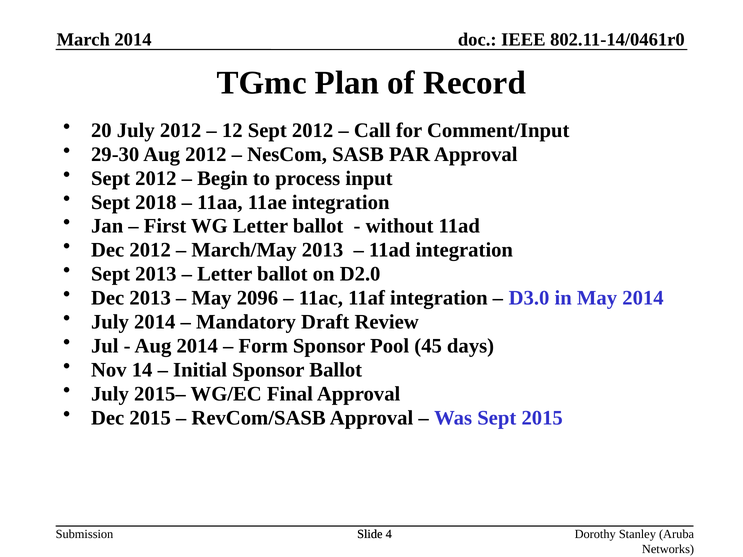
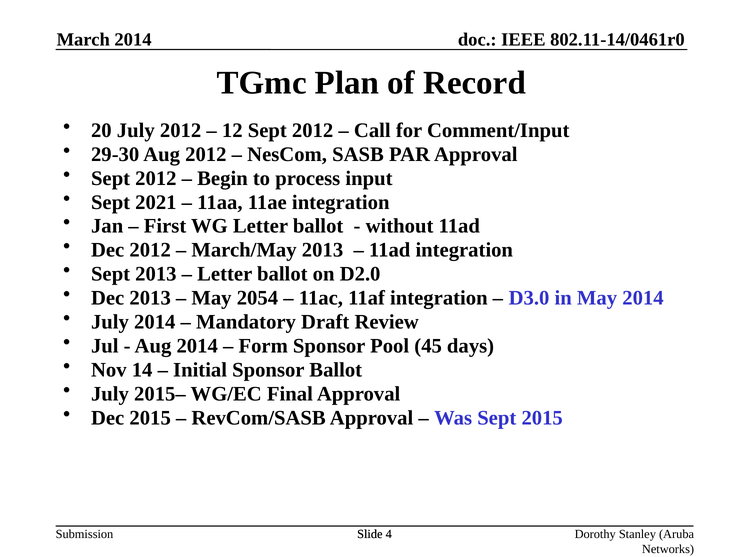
2018: 2018 -> 2021
2096: 2096 -> 2054
